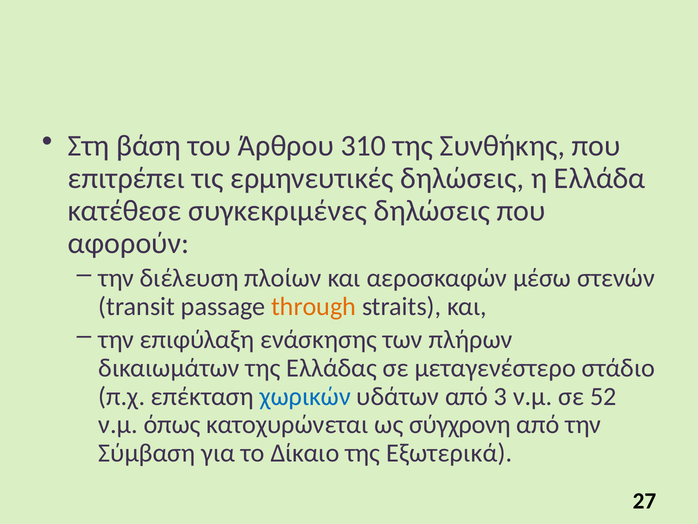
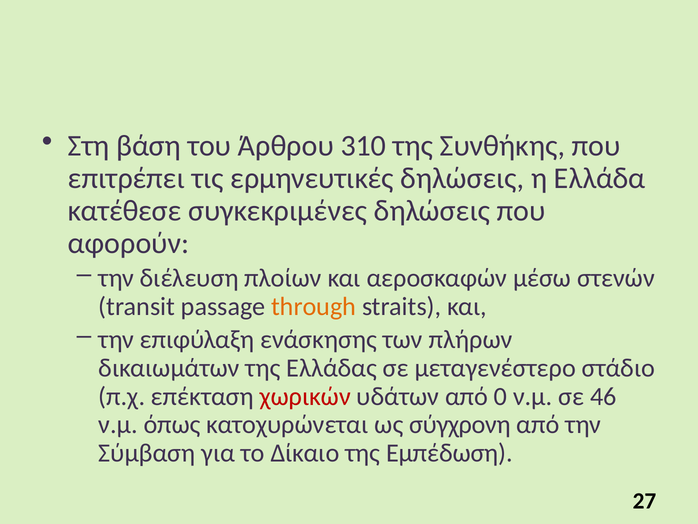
χωρικών colour: blue -> red
3: 3 -> 0
52: 52 -> 46
Εξωτερικά: Εξωτερικά -> Εμπέδωση
